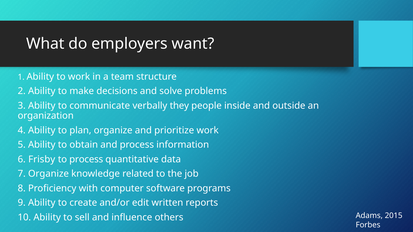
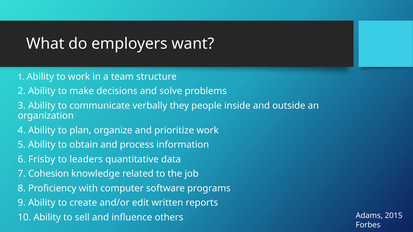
to process: process -> leaders
7 Organize: Organize -> Cohesion
